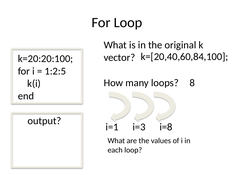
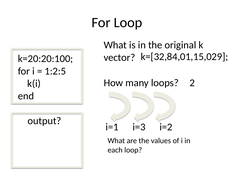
k=[20,40,60,84,100: k=[20,40,60,84,100 -> k=[32,84,01,15,029
8: 8 -> 2
i=8: i=8 -> i=2
